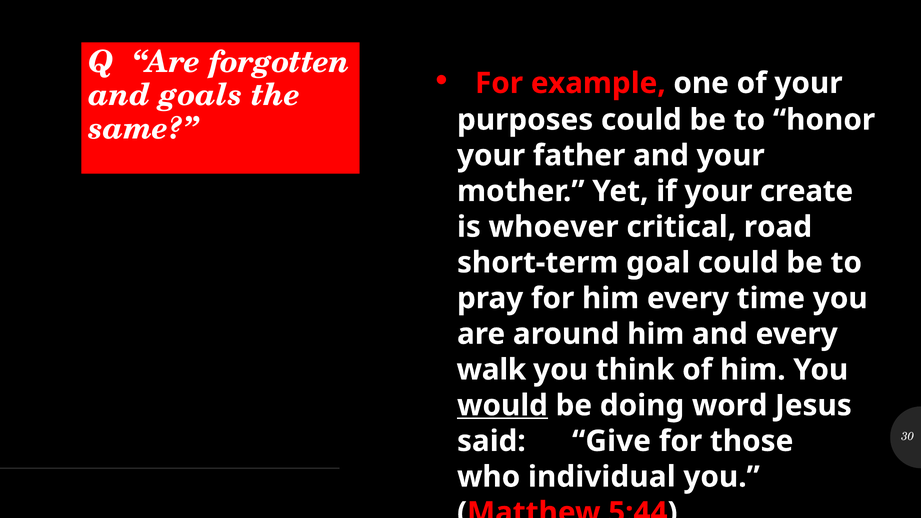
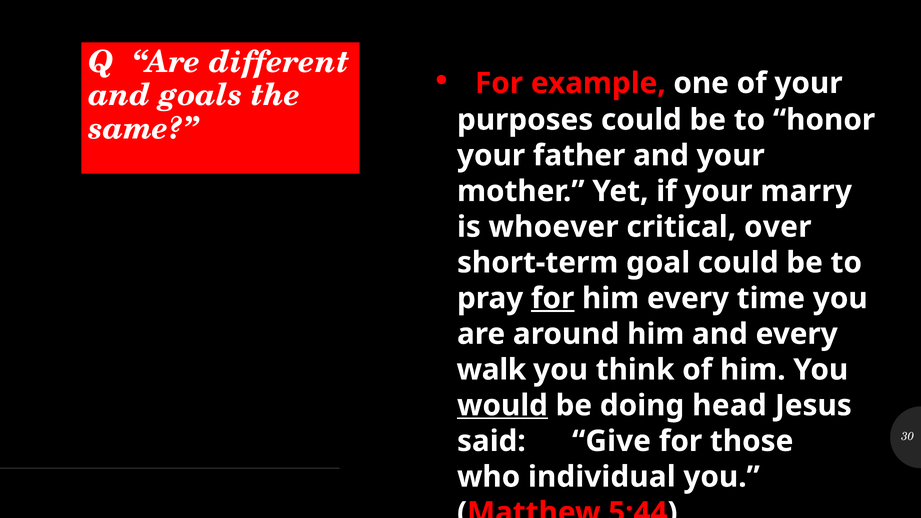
forgotten: forgotten -> different
create: create -> marry
road: road -> over
for at (553, 298) underline: none -> present
word: word -> head
